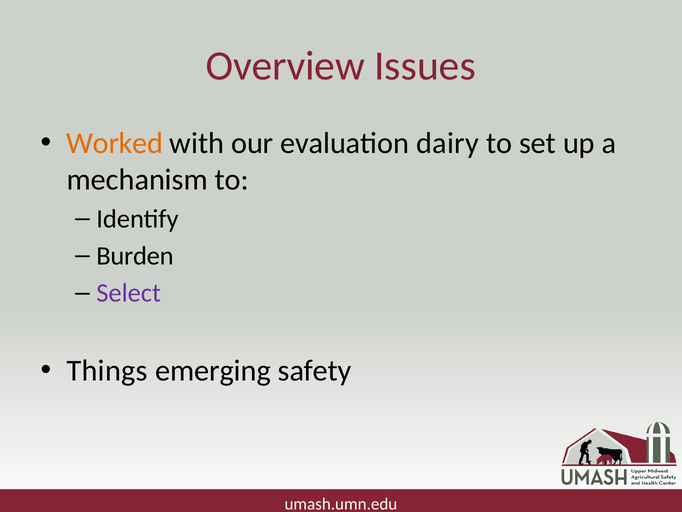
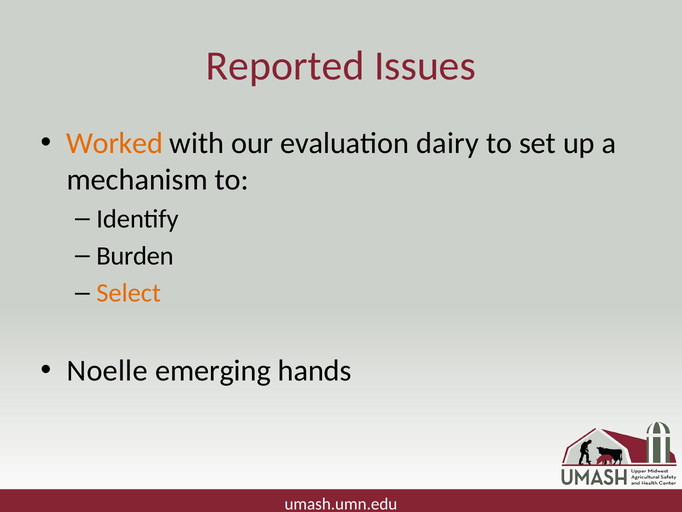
Overview: Overview -> Reported
Select colour: purple -> orange
Things: Things -> Noelle
safety: safety -> hands
